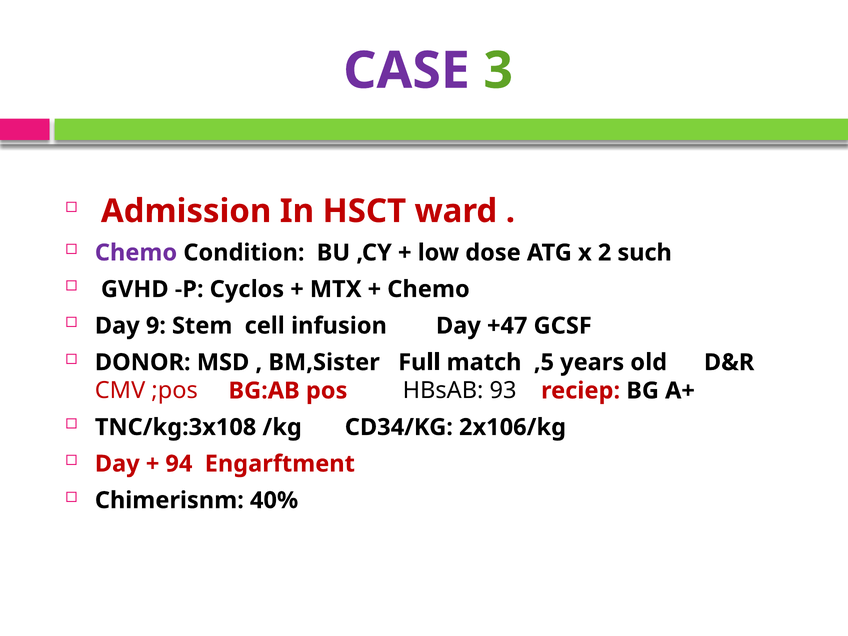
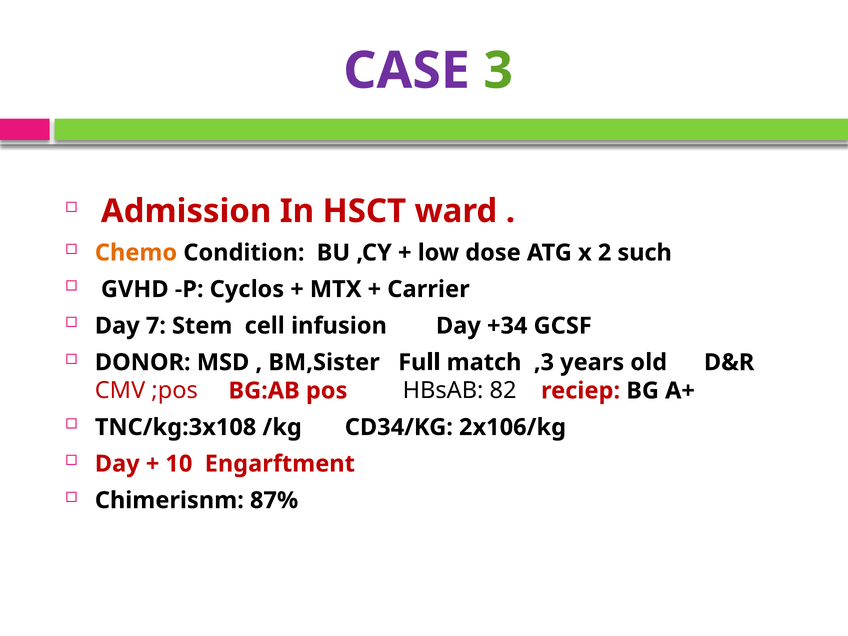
Chemo at (136, 253) colour: purple -> orange
Chemo at (429, 289): Chemo -> Carrier
9: 9 -> 7
+47: +47 -> +34
,5: ,5 -> ,3
93: 93 -> 82
94: 94 -> 10
40%: 40% -> 87%
